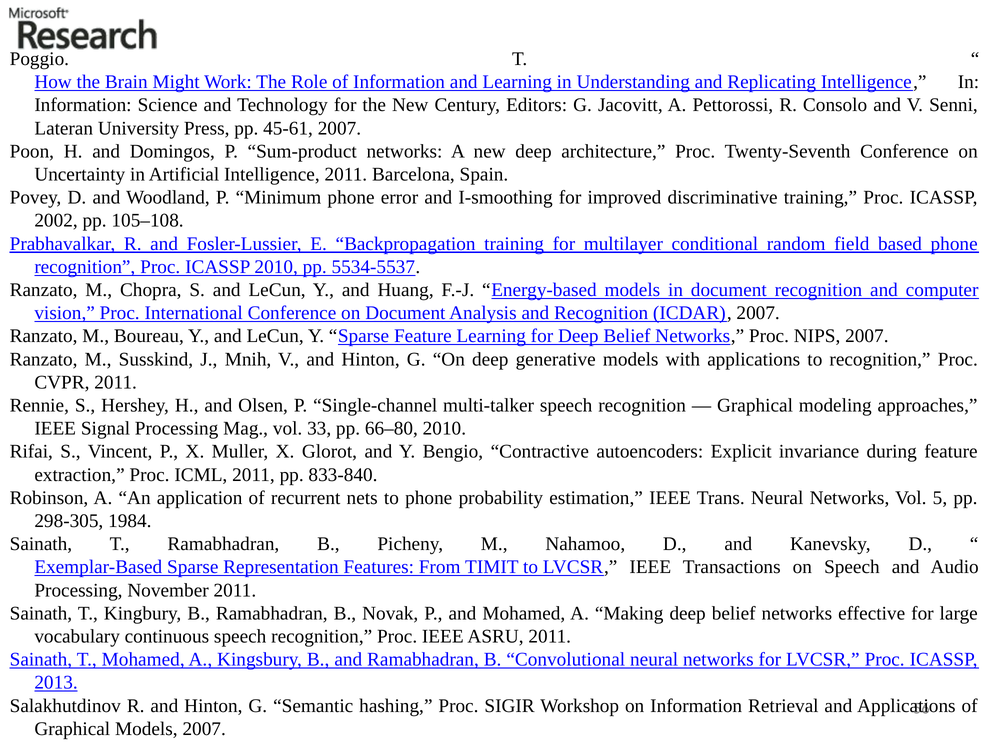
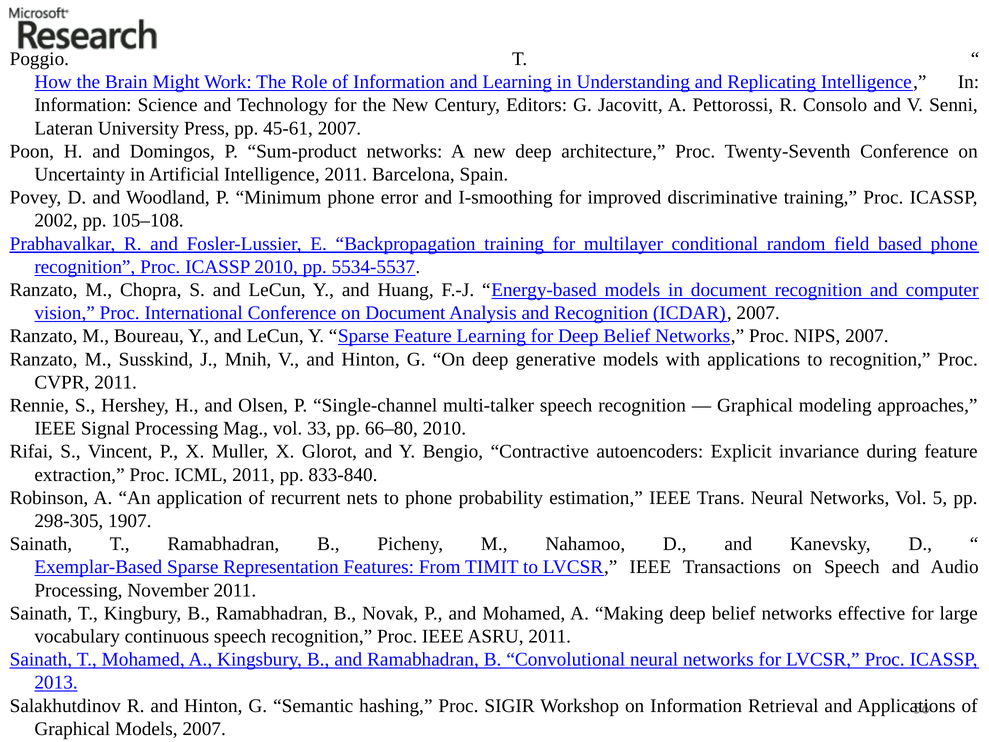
1984: 1984 -> 1907
